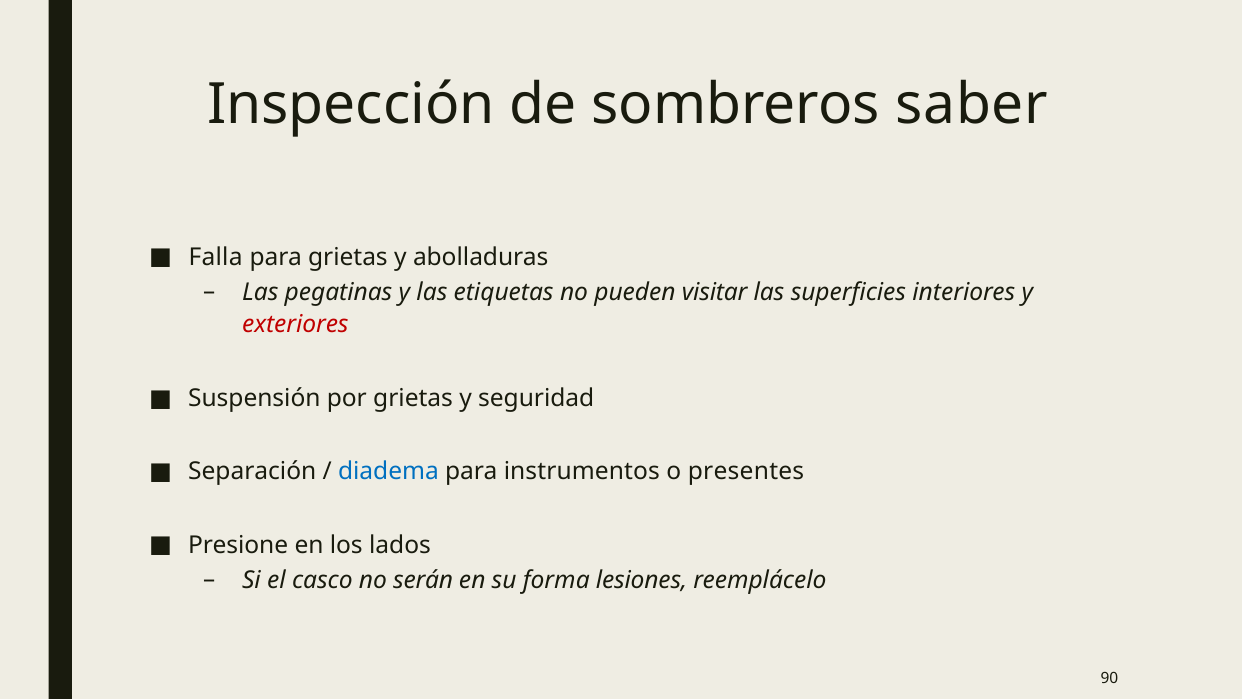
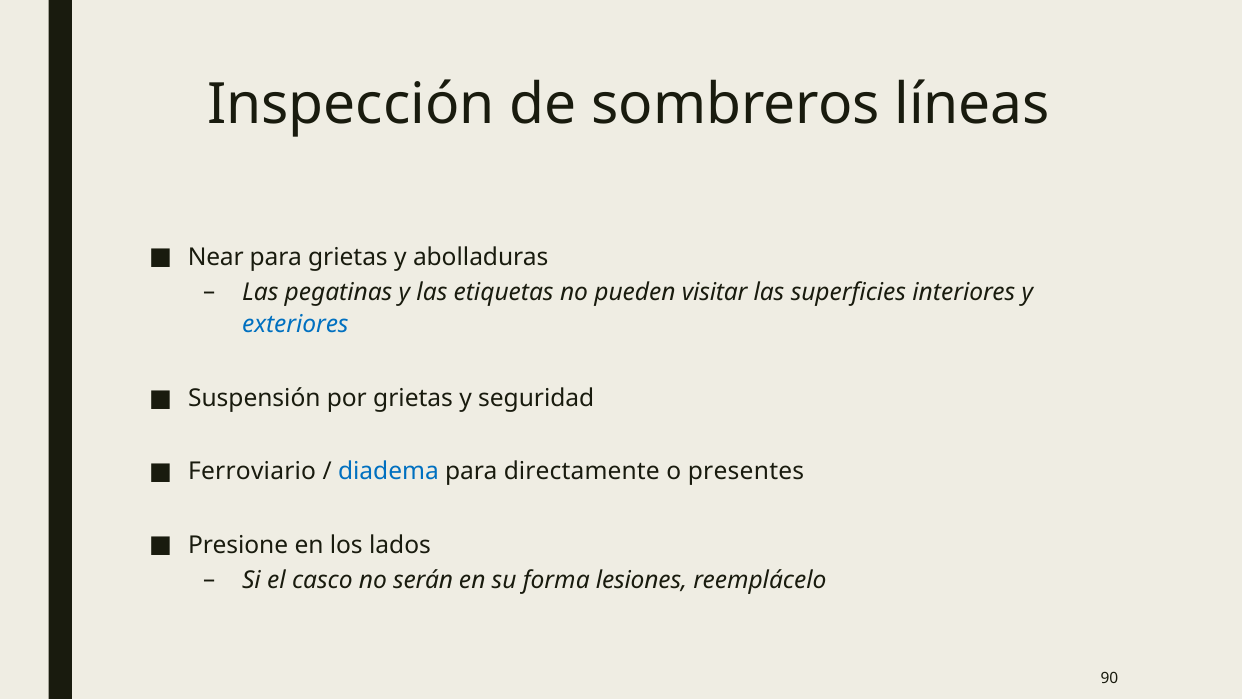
saber: saber -> líneas
Falla: Falla -> Near
exteriores colour: red -> blue
Separación: Separación -> Ferroviario
instrumentos: instrumentos -> directamente
